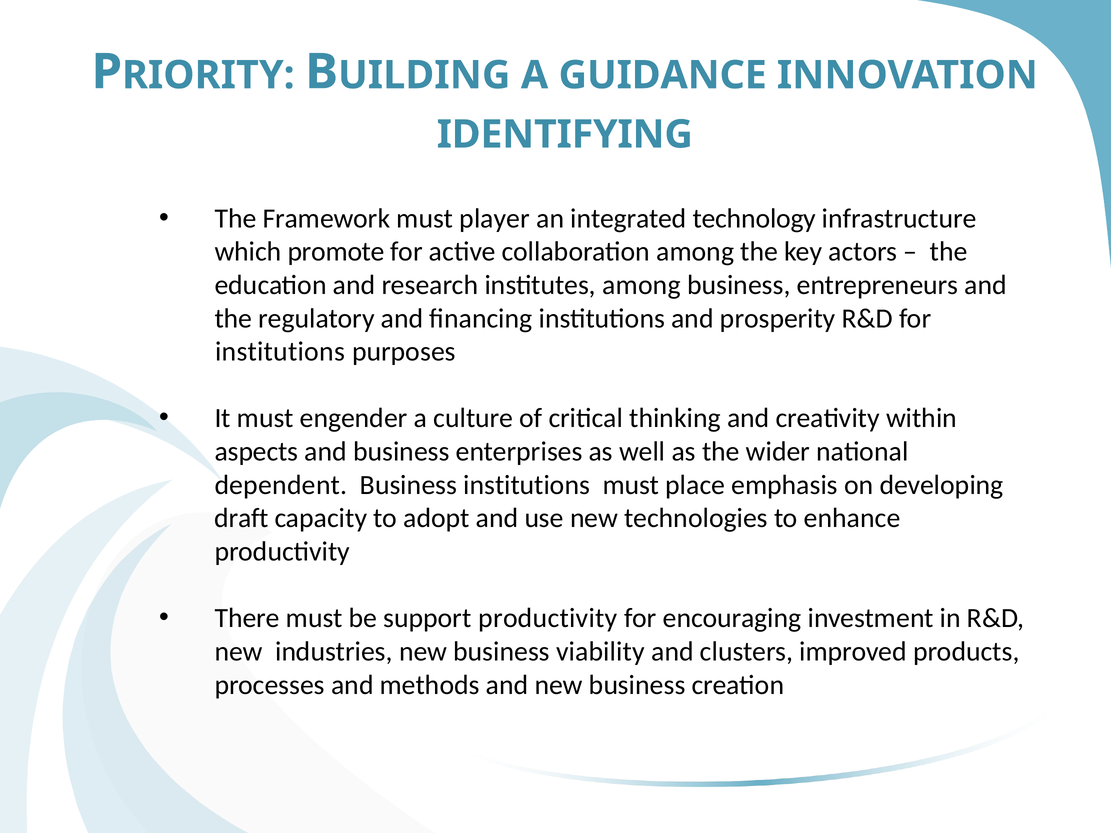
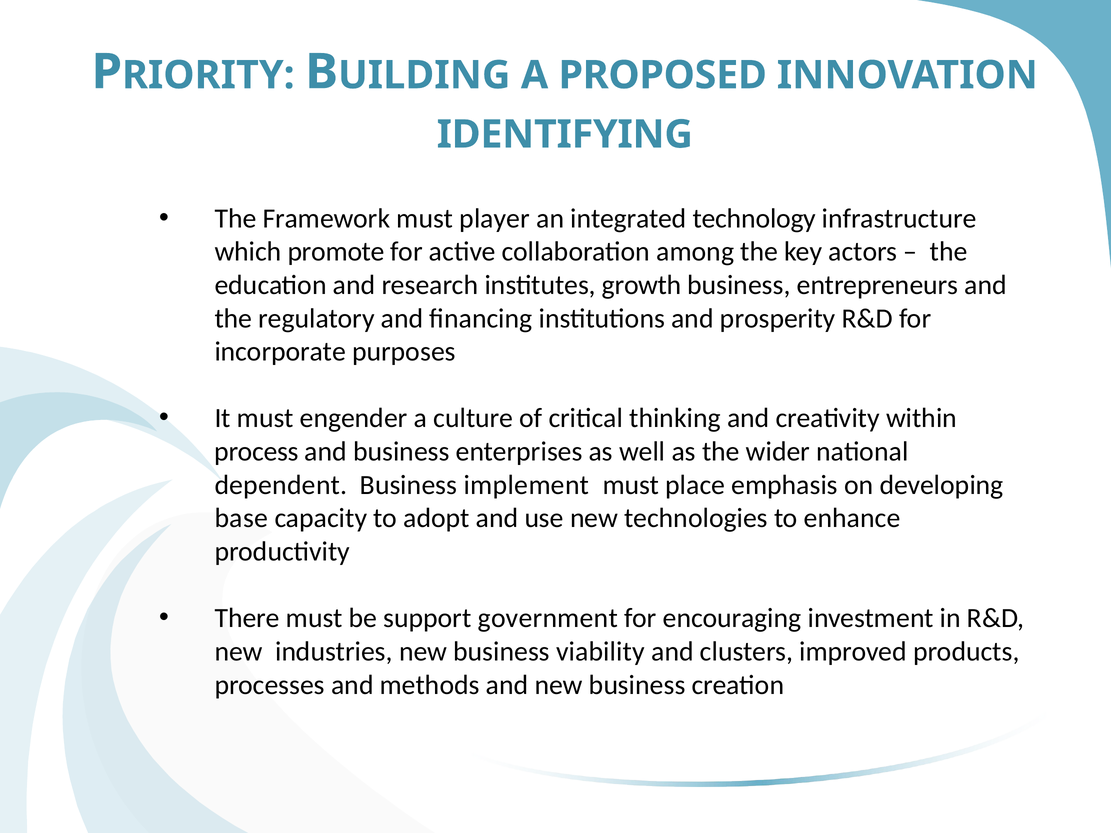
GUIDANCE: GUIDANCE -> PROPOSED
institutes among: among -> growth
institutions at (280, 352): institutions -> incorporate
aspects: aspects -> process
Business institutions: institutions -> implement
draft: draft -> base
support productivity: productivity -> government
